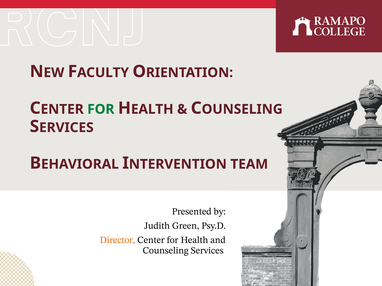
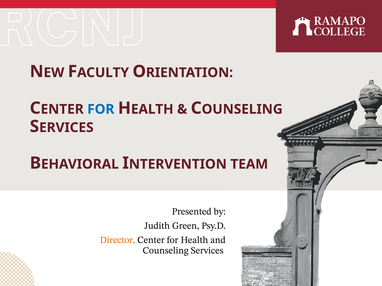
FOR at (101, 109) colour: green -> blue
